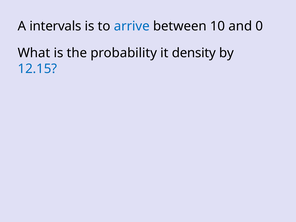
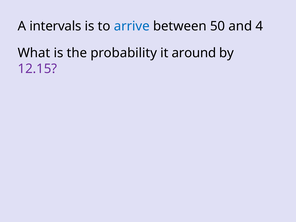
10: 10 -> 50
0: 0 -> 4
density: density -> around
12.15 colour: blue -> purple
